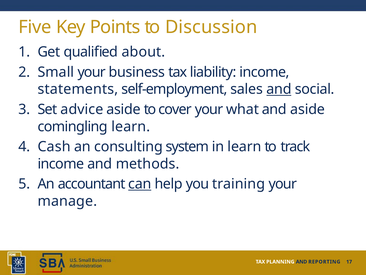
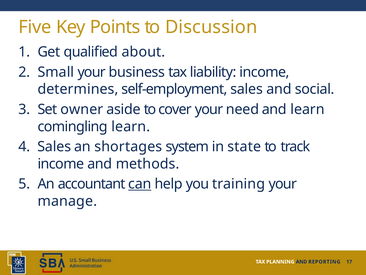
statements: statements -> determines
and at (279, 89) underline: present -> none
advice: advice -> owner
what: what -> need
and aside: aside -> learn
Cash at (54, 146): Cash -> Sales
consulting: consulting -> shortages
in learn: learn -> state
